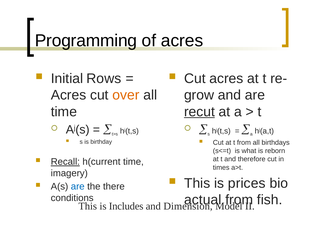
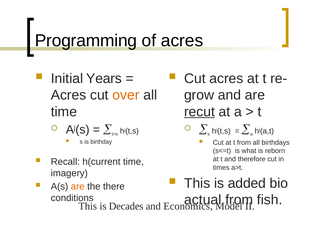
Rows: Rows -> Years
Recall underline: present -> none
prices: prices -> added
are at (78, 187) colour: blue -> orange
Includes: Includes -> Decades
Dimension: Dimension -> Economics
